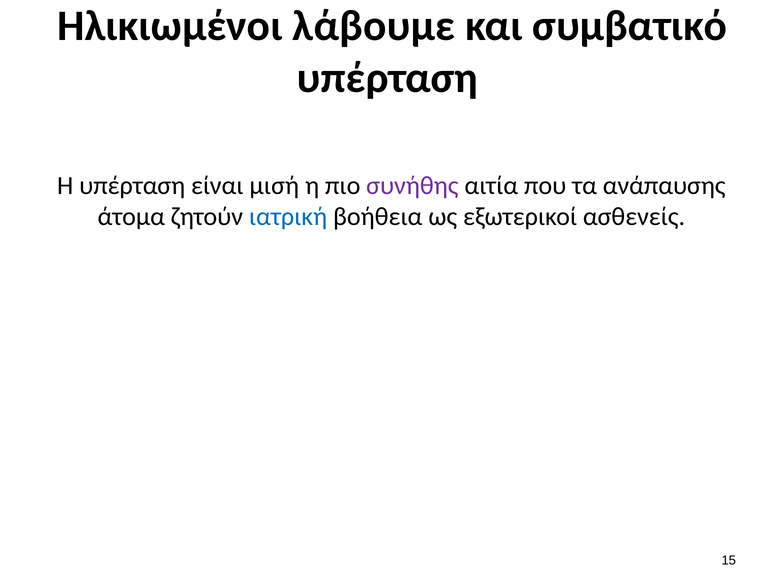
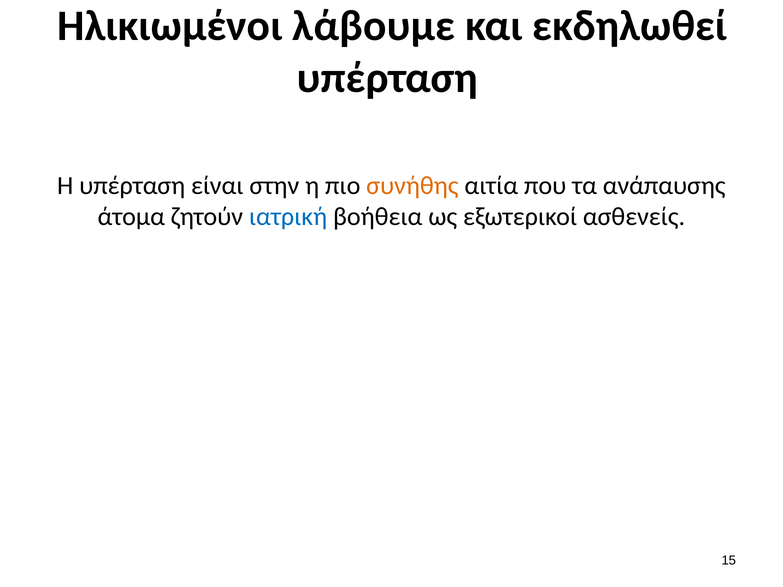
συμβατικό: συμβατικό -> εκδηλωθεί
μισή: μισή -> στην
συνήθης colour: purple -> orange
